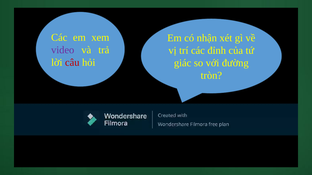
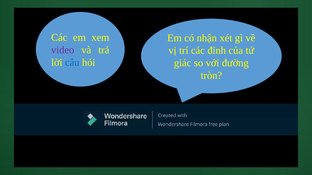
câu colour: red -> blue
